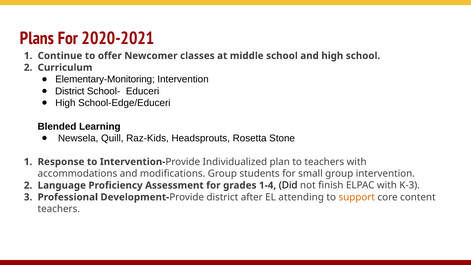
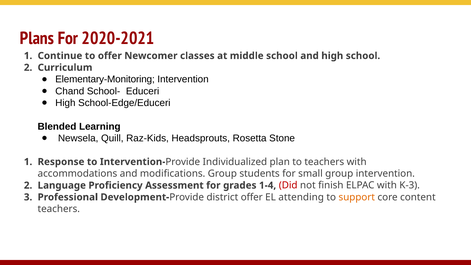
District at (70, 91): District -> Chand
Did colour: black -> red
district after: after -> offer
